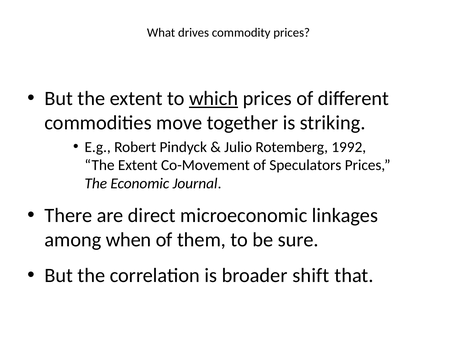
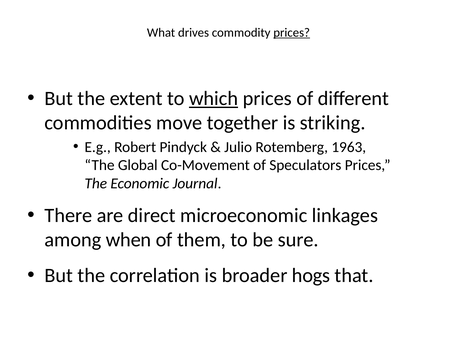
prices at (292, 33) underline: none -> present
1992: 1992 -> 1963
Extent at (138, 165): Extent -> Global
shift: shift -> hogs
